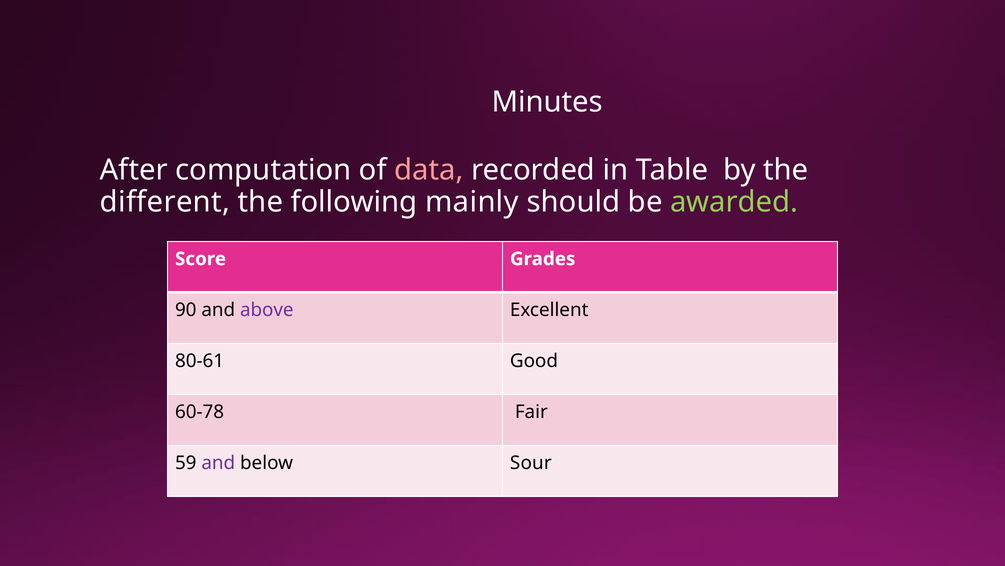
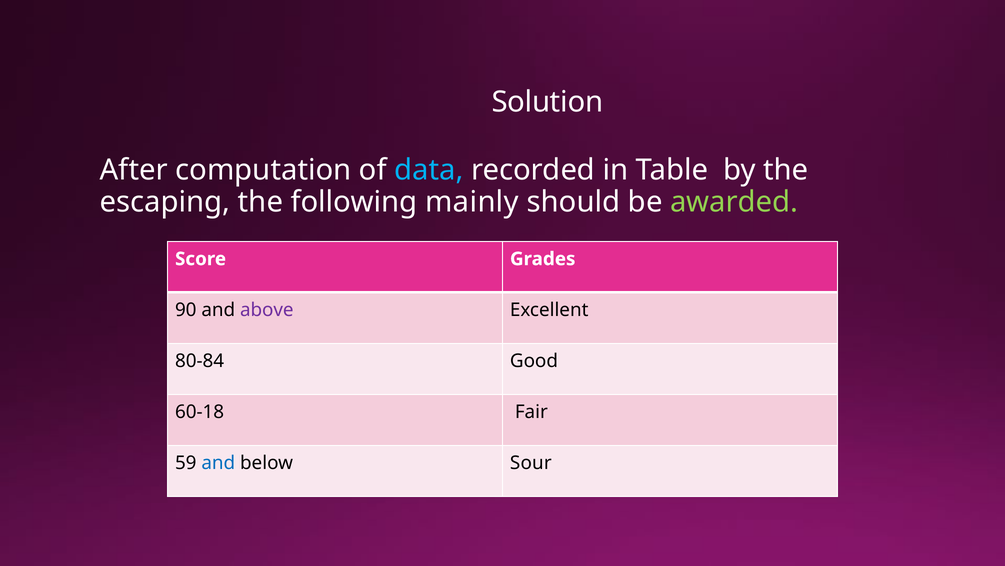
Minutes: Minutes -> Solution
data colour: pink -> light blue
different: different -> escaping
80-61: 80-61 -> 80-84
60-78: 60-78 -> 60-18
and at (218, 463) colour: purple -> blue
